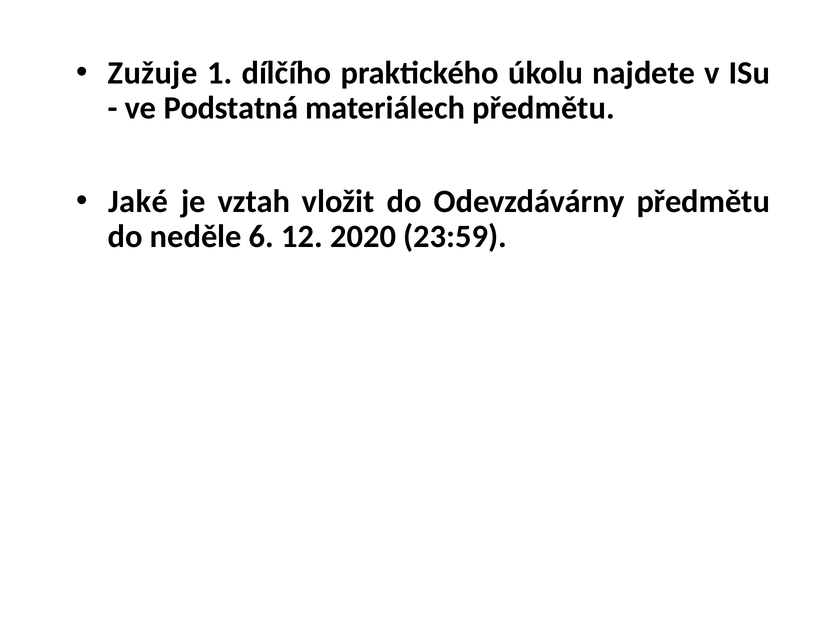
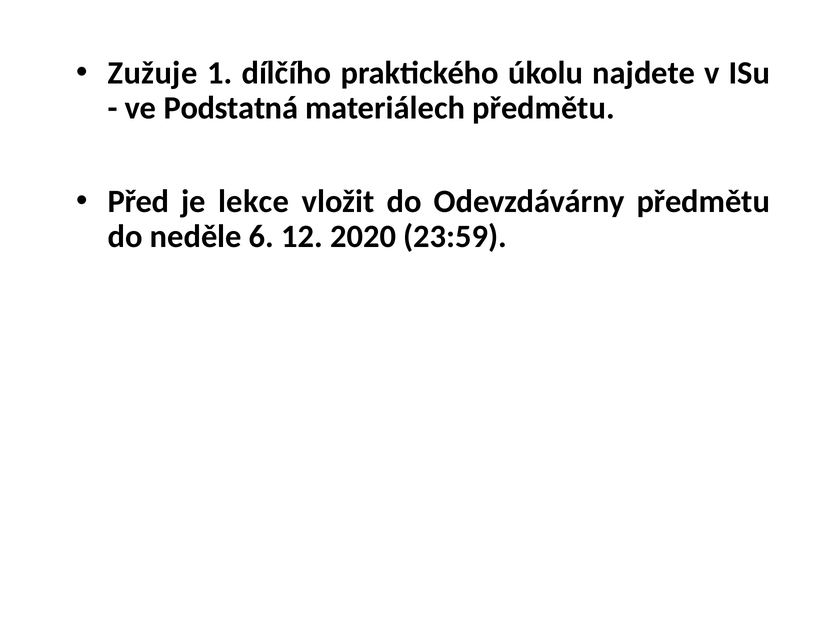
Jaké: Jaké -> Před
vztah: vztah -> lekce
